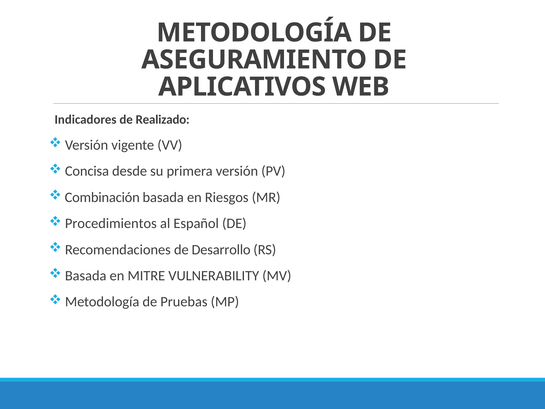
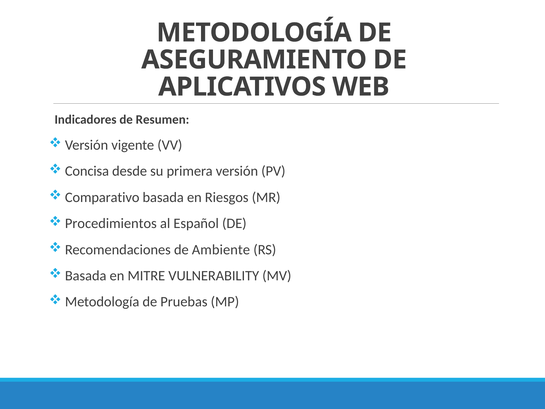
Realizado: Realizado -> Resumen
Combinación: Combinación -> Comparativo
Desarrollo: Desarrollo -> Ambiente
